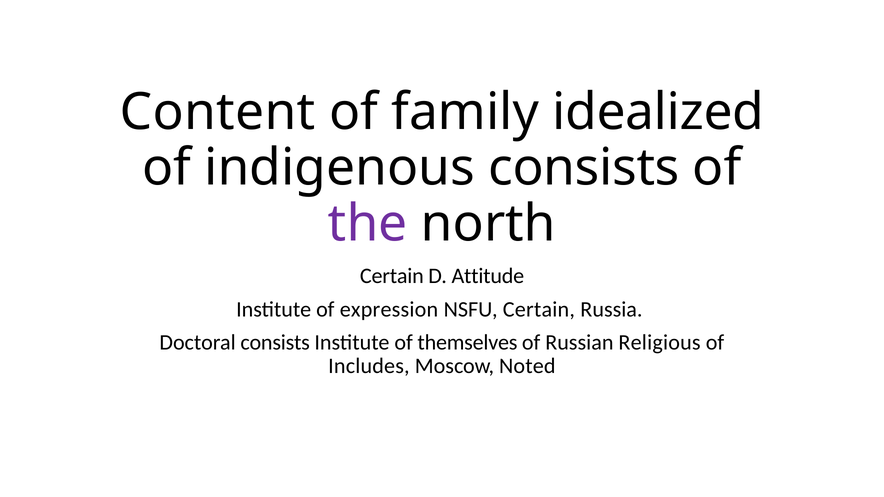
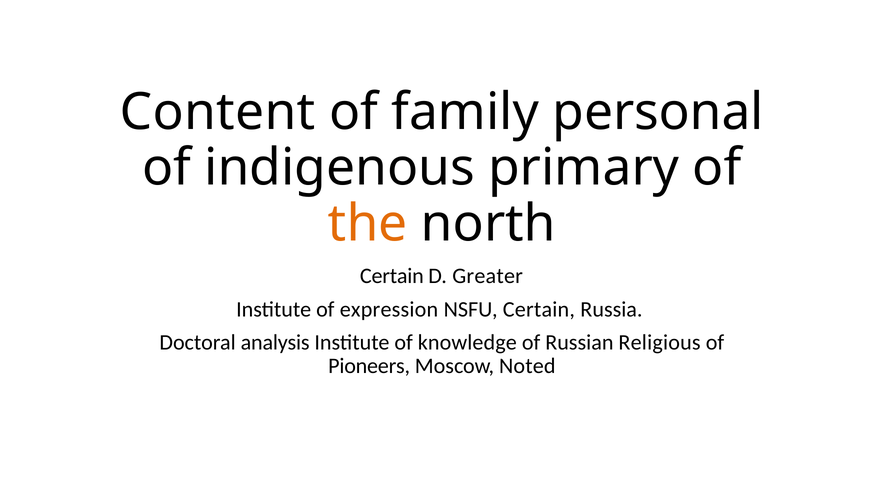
idealized: idealized -> personal
indigenous consists: consists -> primary
the colour: purple -> orange
Attitude: Attitude -> Greater
Doctoral consists: consists -> analysis
themselves: themselves -> knowledge
Includes: Includes -> Pioneers
